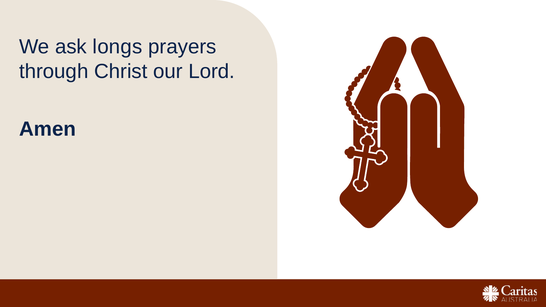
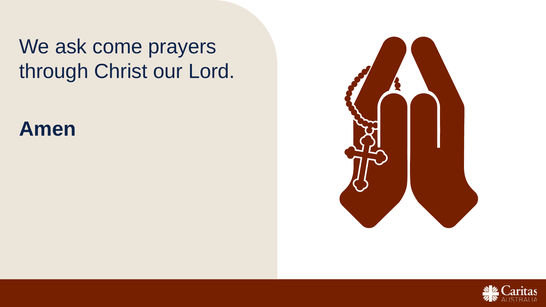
longs: longs -> come
